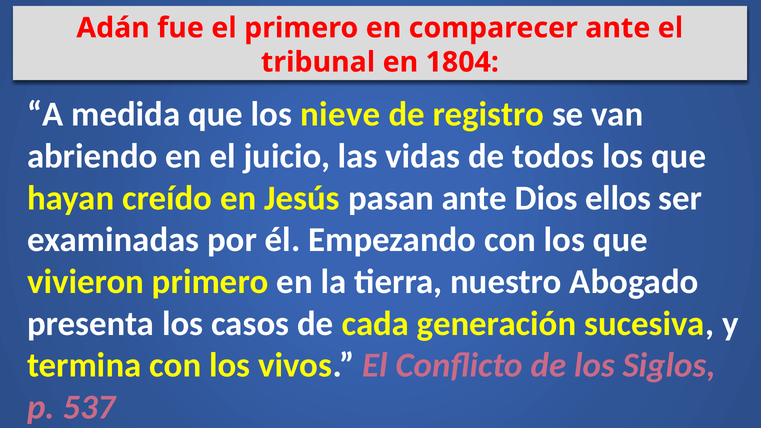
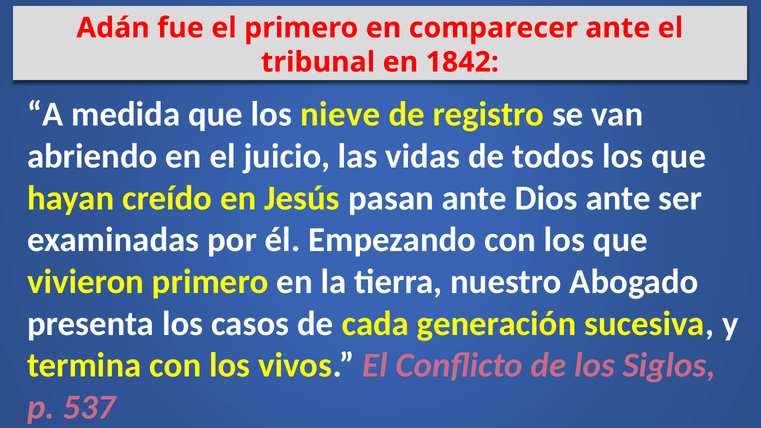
1804: 1804 -> 1842
Dios ellos: ellos -> ante
